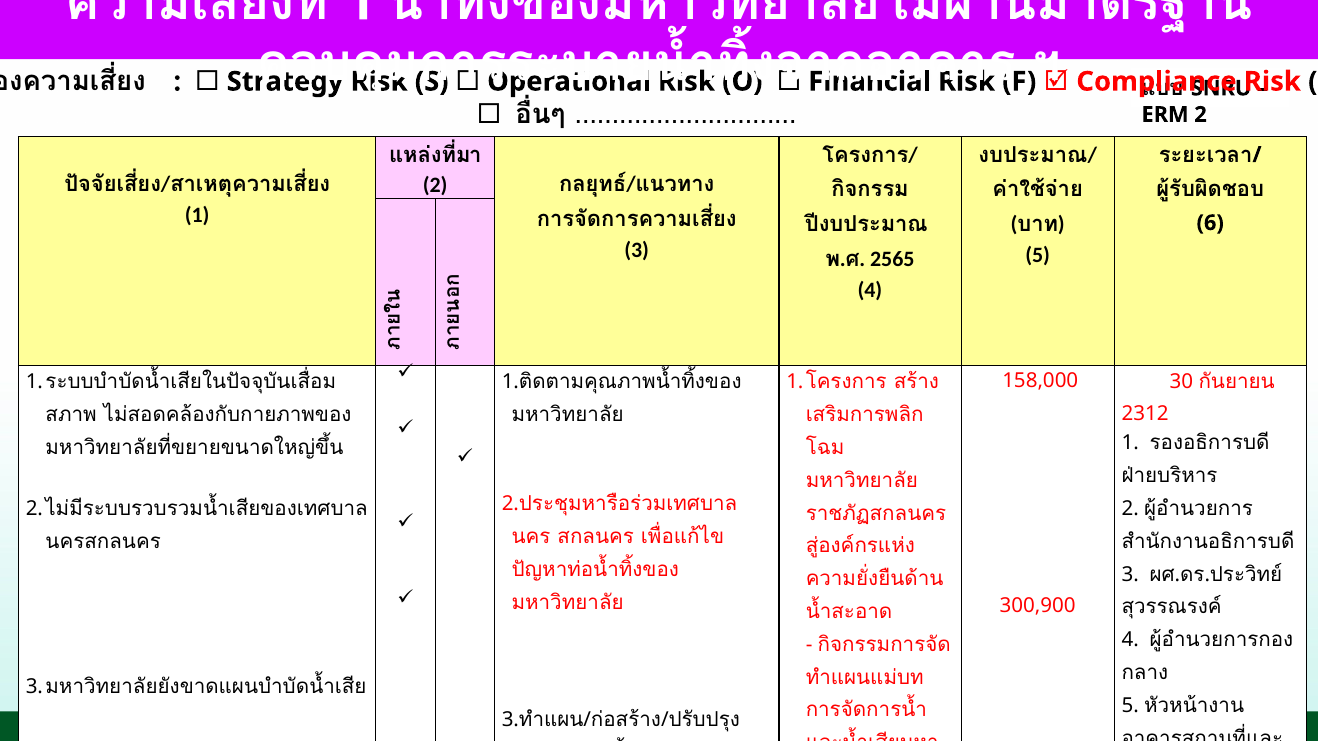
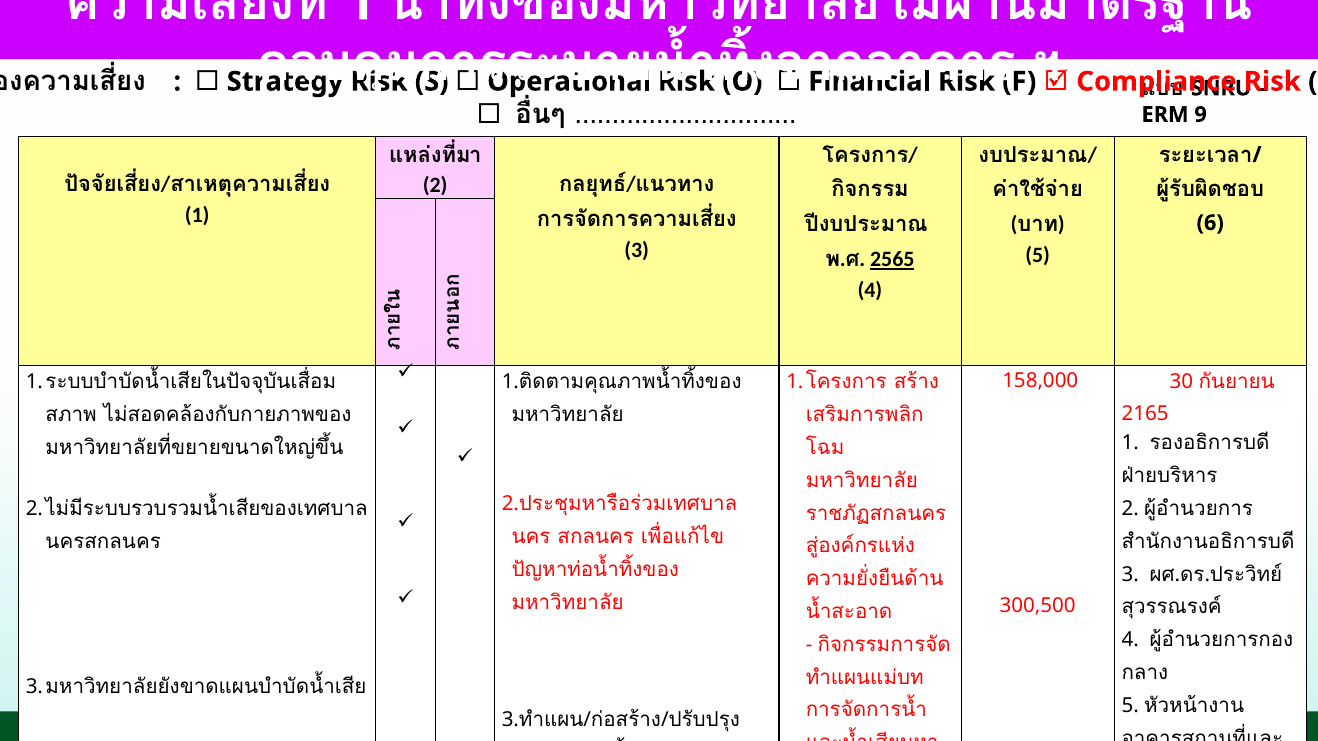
ERM 2: 2 -> 9
2565 underline: none -> present
2312: 2312 -> 2165
300,900: 300,900 -> 300,500
